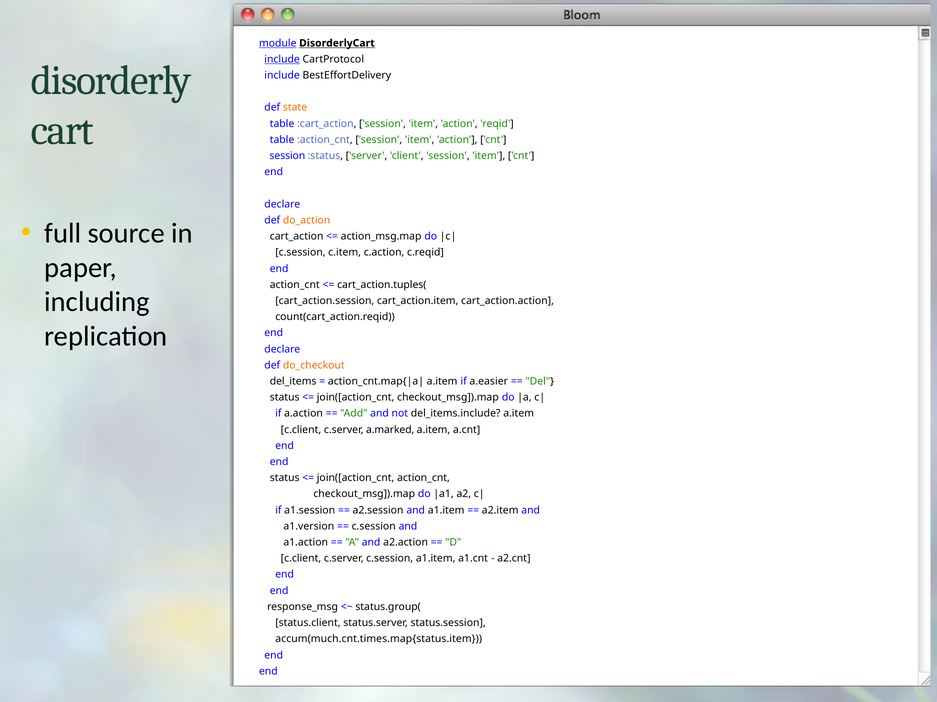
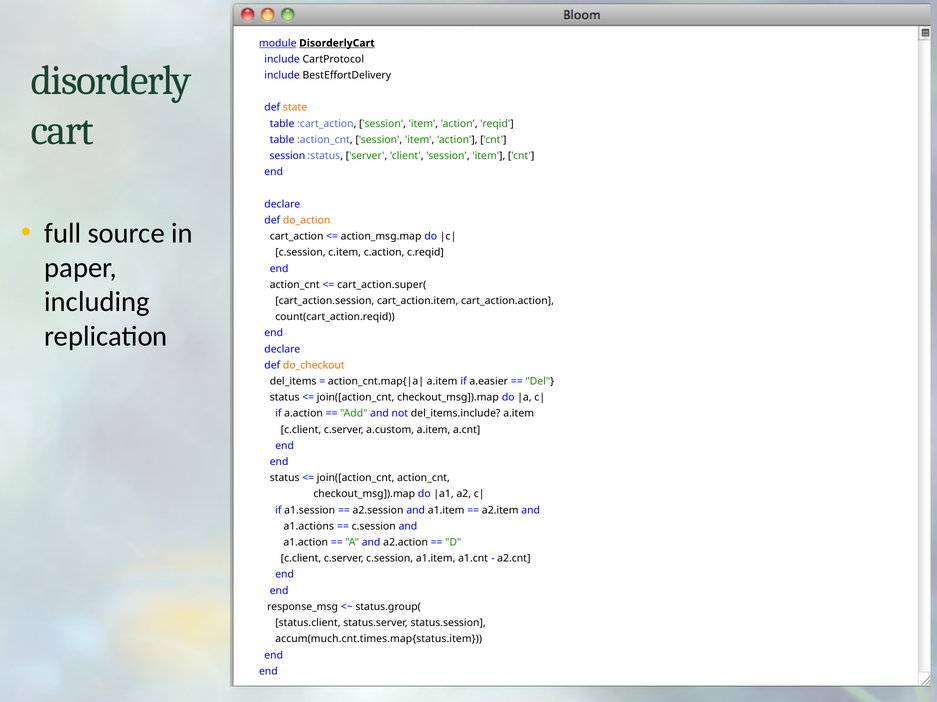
include at (282, 59) underline: present -> none
cart_action.tuples(: cart_action.tuples( -> cart_action.super(
a.marked: a.marked -> a.custom
a1.version: a1.version -> a1.actions
